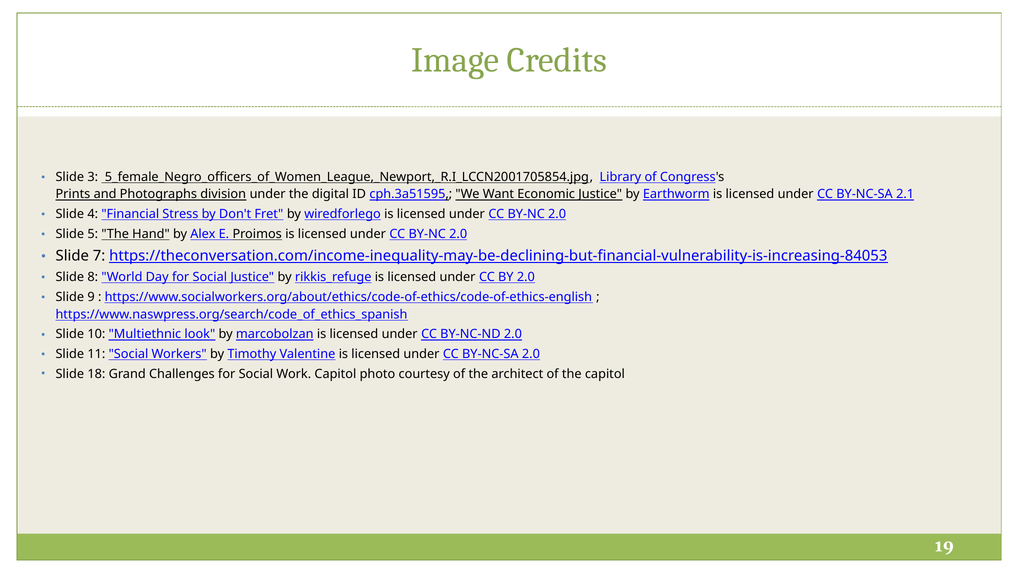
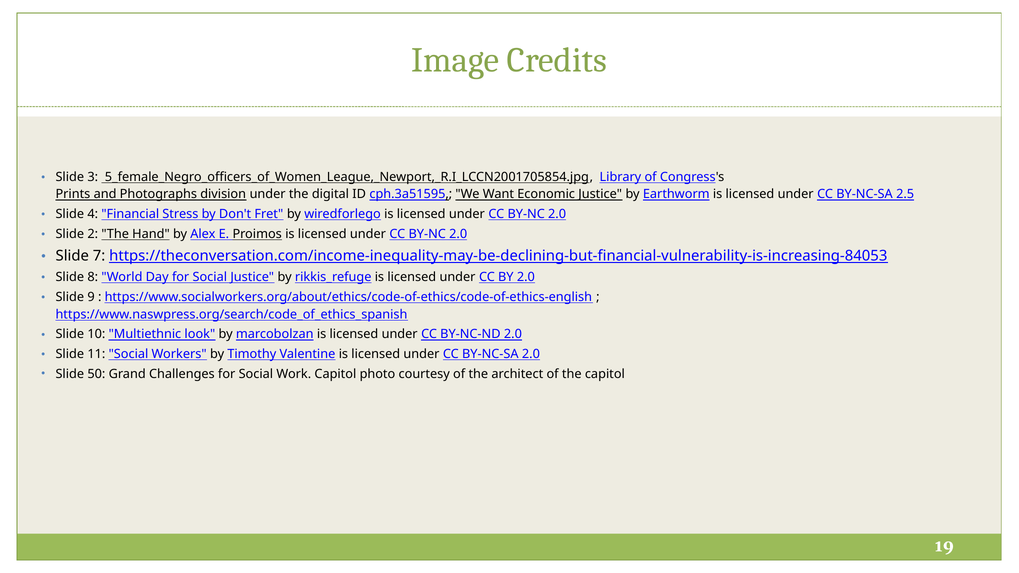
2.1: 2.1 -> 2.5
5: 5 -> 2
18: 18 -> 50
